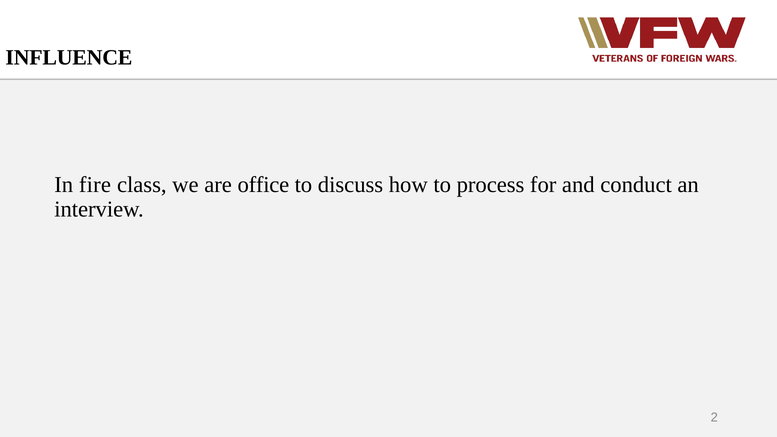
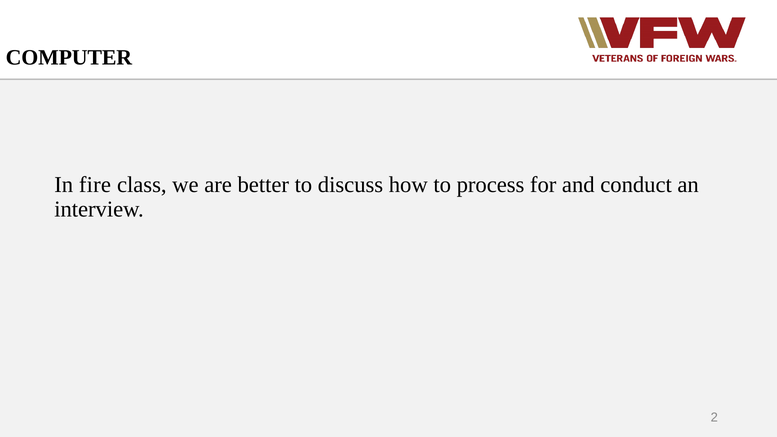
INFLUENCE: INFLUENCE -> COMPUTER
office: office -> better
